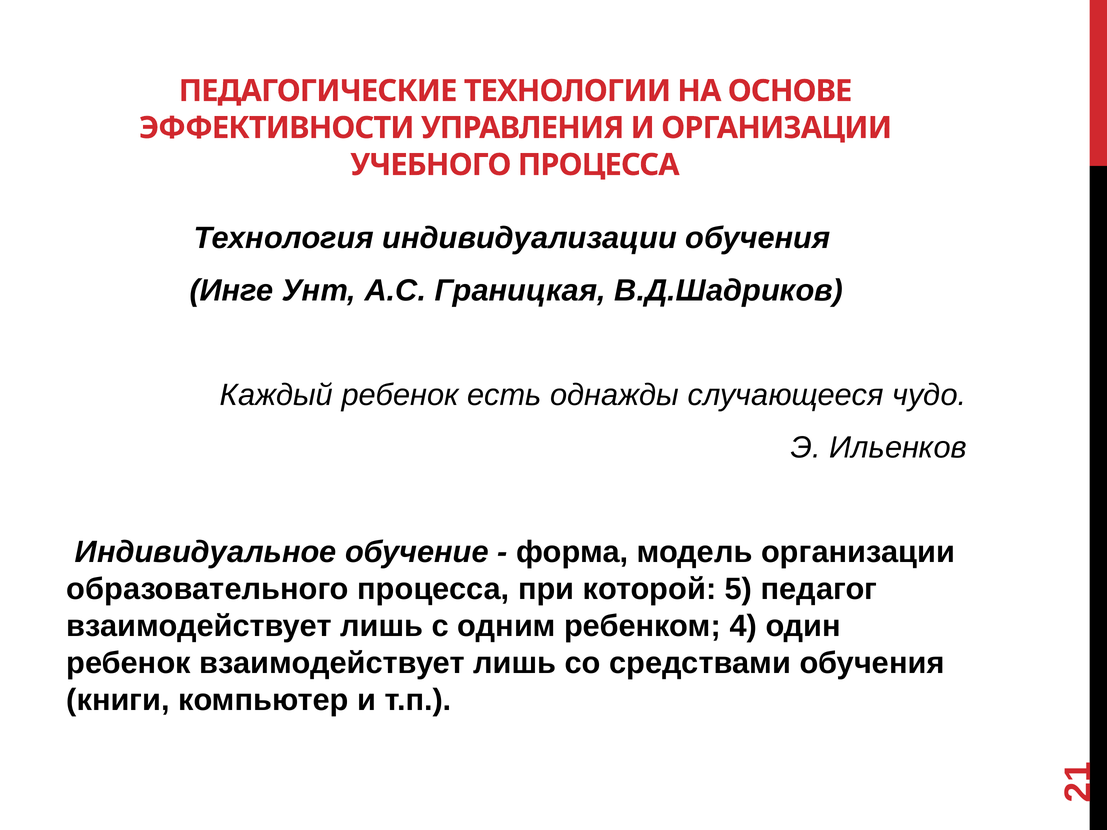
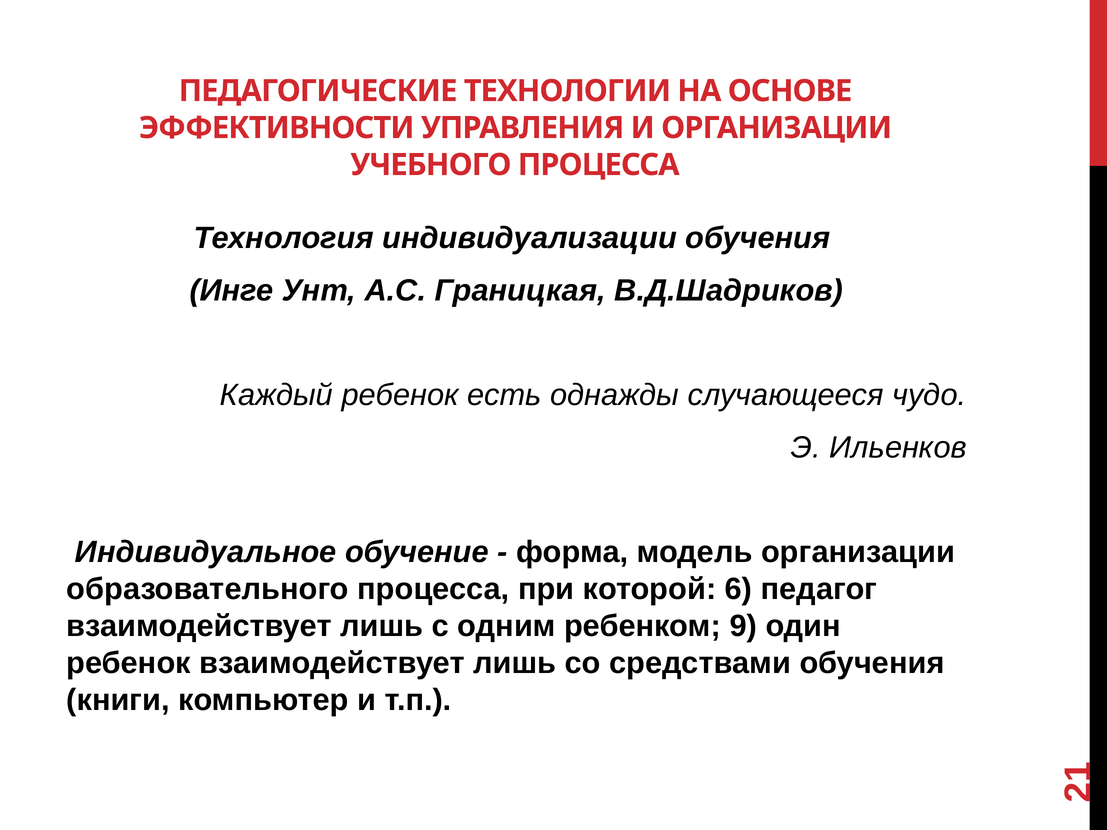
5: 5 -> 6
4: 4 -> 9
